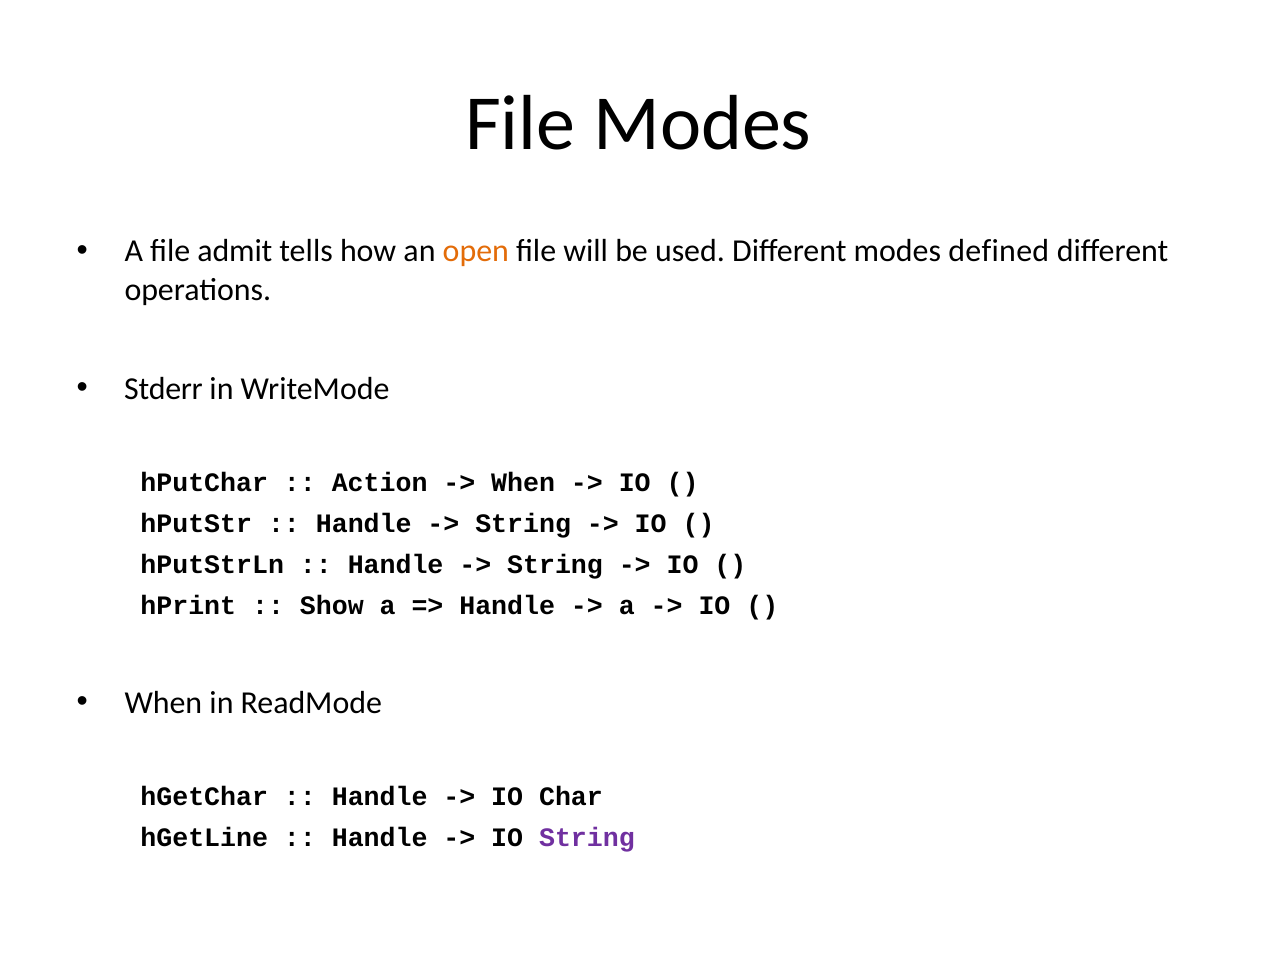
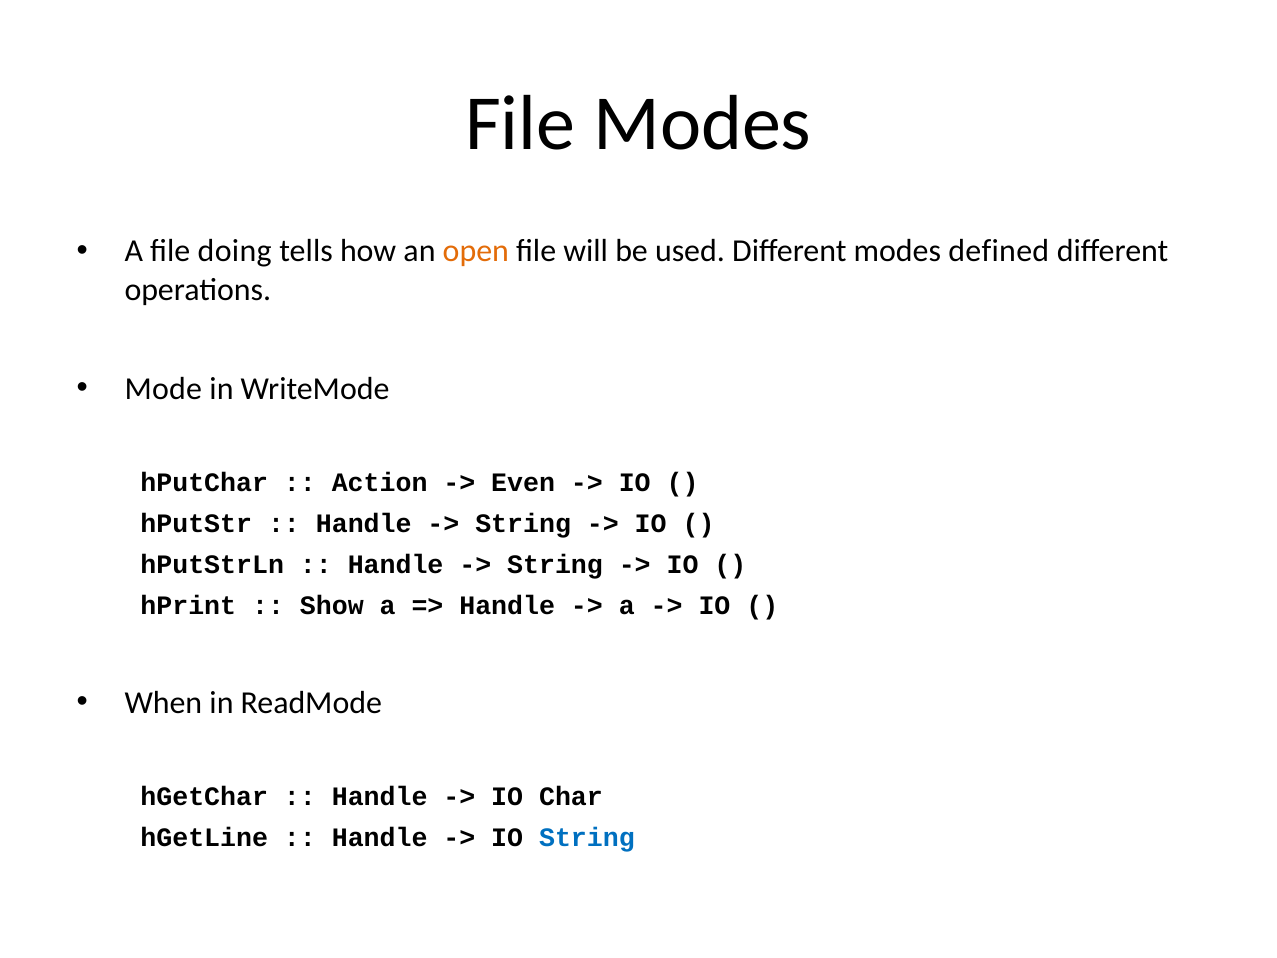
admit: admit -> doing
Stderr: Stderr -> Mode
When at (523, 483): When -> Even
String at (587, 837) colour: purple -> blue
